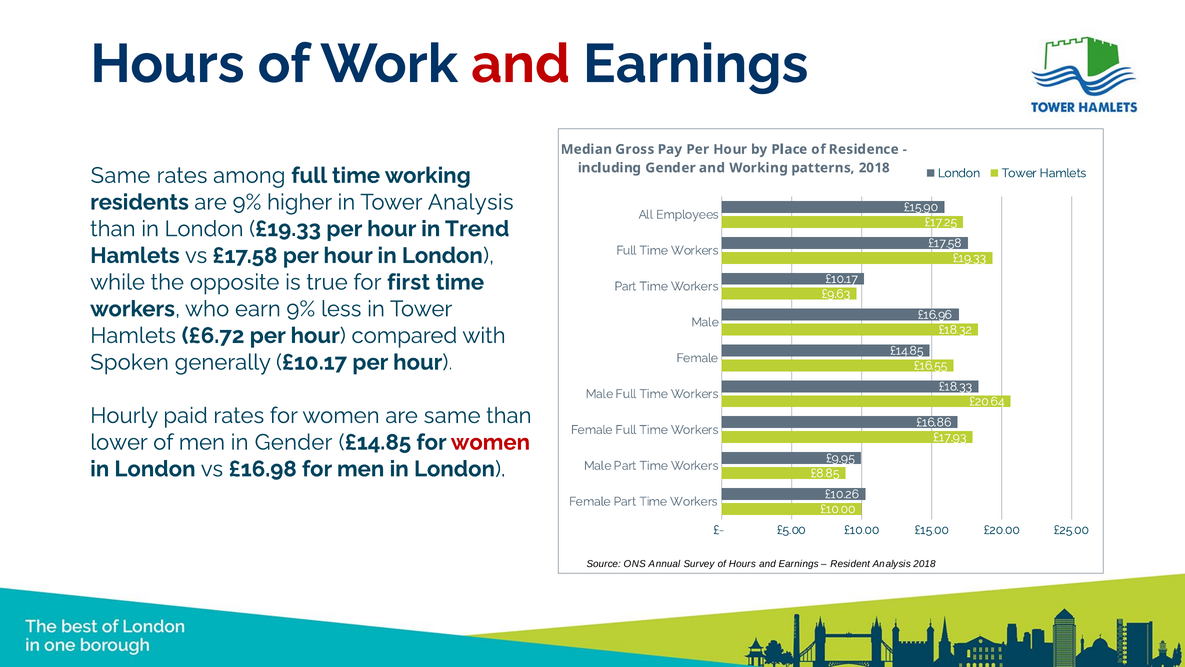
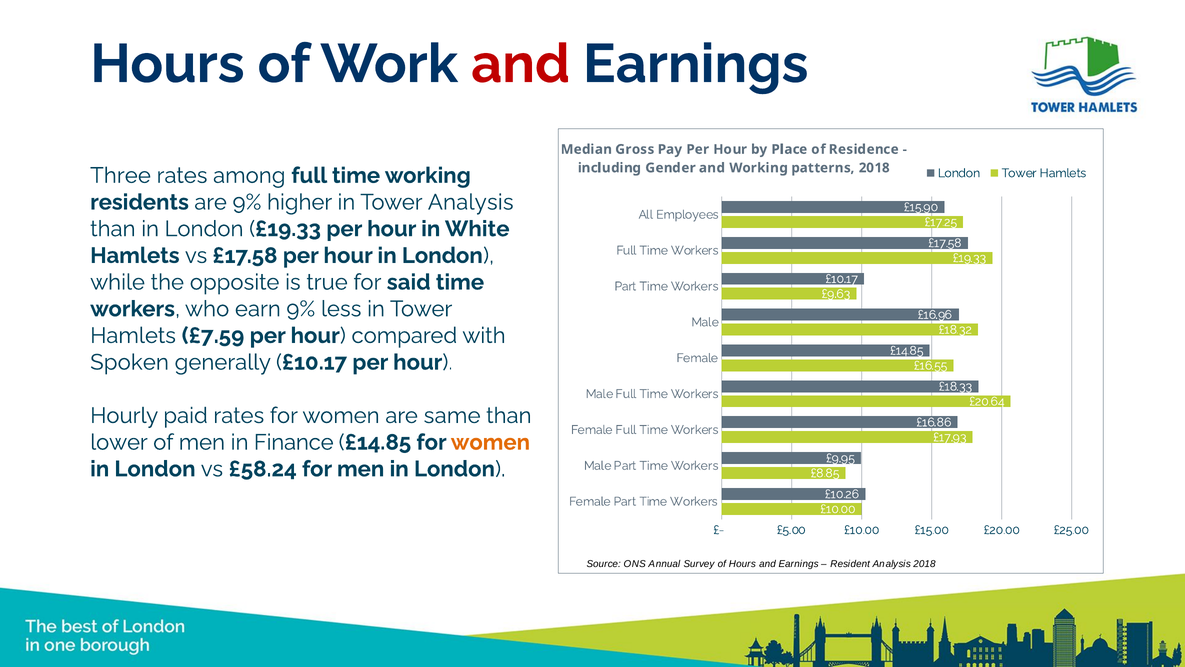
Same at (120, 175): Same -> Three
Trend: Trend -> White
first: first -> said
£6.72: £6.72 -> £7.59
in Gender: Gender -> Finance
women at (490, 442) colour: red -> orange
£16.98: £16.98 -> £58.24
